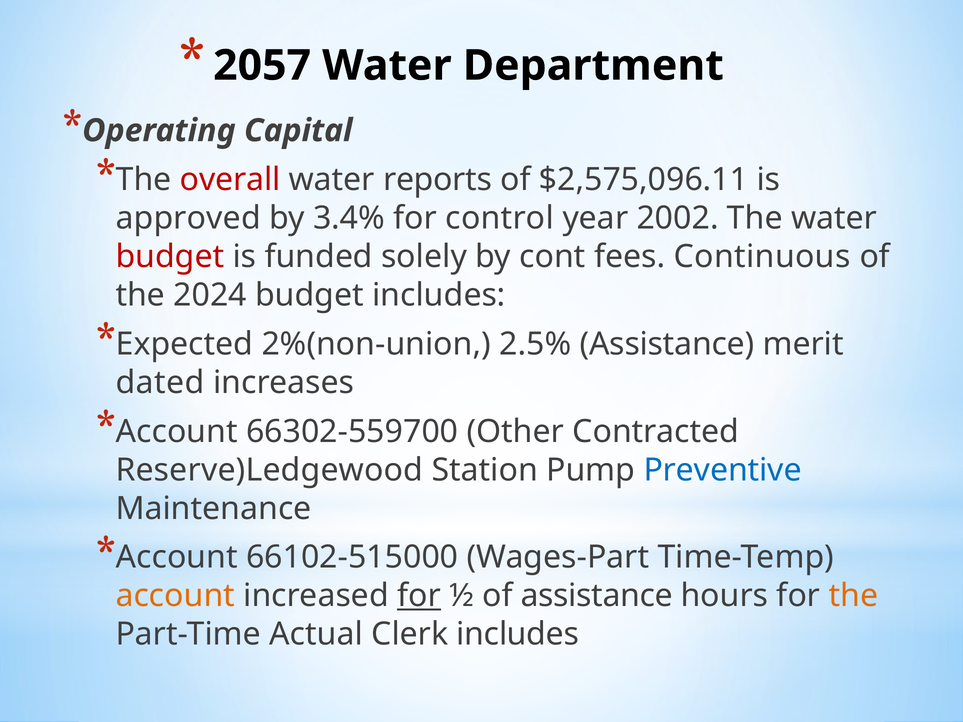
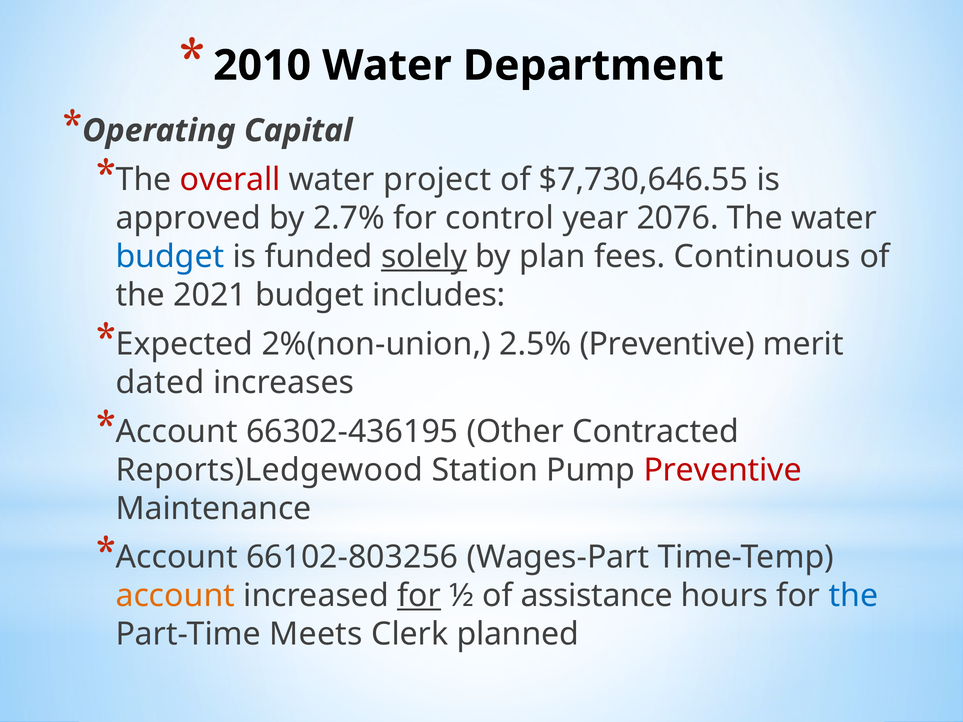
2057: 2057 -> 2010
reports: reports -> project
$2,575,096.11: $2,575,096.11 -> $7,730,646.55
3.4%: 3.4% -> 2.7%
2002: 2002 -> 2076
budget at (170, 257) colour: red -> blue
solely underline: none -> present
cont: cont -> plan
2024: 2024 -> 2021
2.5% Assistance: Assistance -> Preventive
66302-559700: 66302-559700 -> 66302-436195
Reserve)Ledgewood: Reserve)Ledgewood -> Reports)Ledgewood
Preventive at (723, 470) colour: blue -> red
66102-515000: 66102-515000 -> 66102-803256
the at (853, 596) colour: orange -> blue
Actual: Actual -> Meets
Clerk includes: includes -> planned
